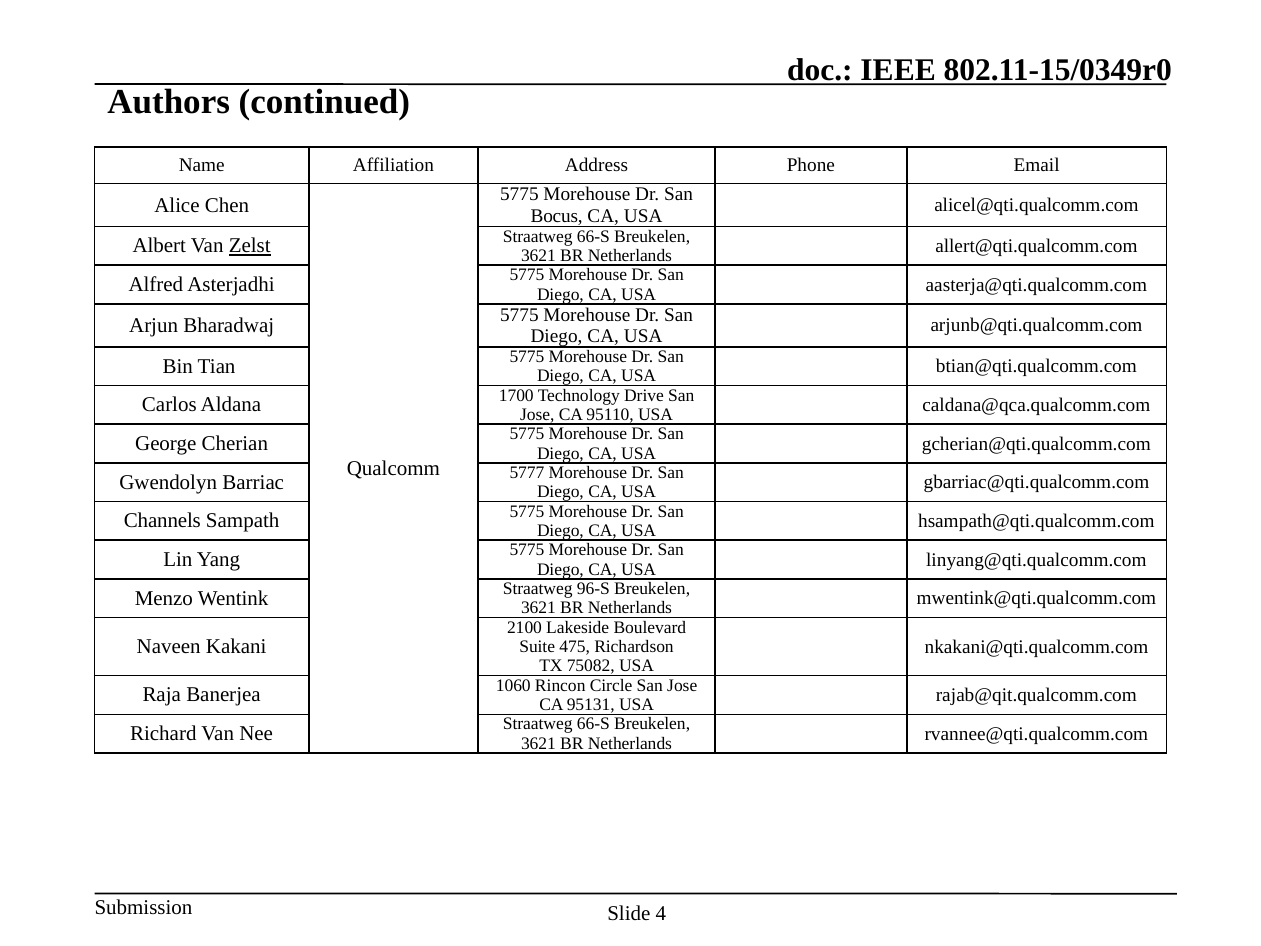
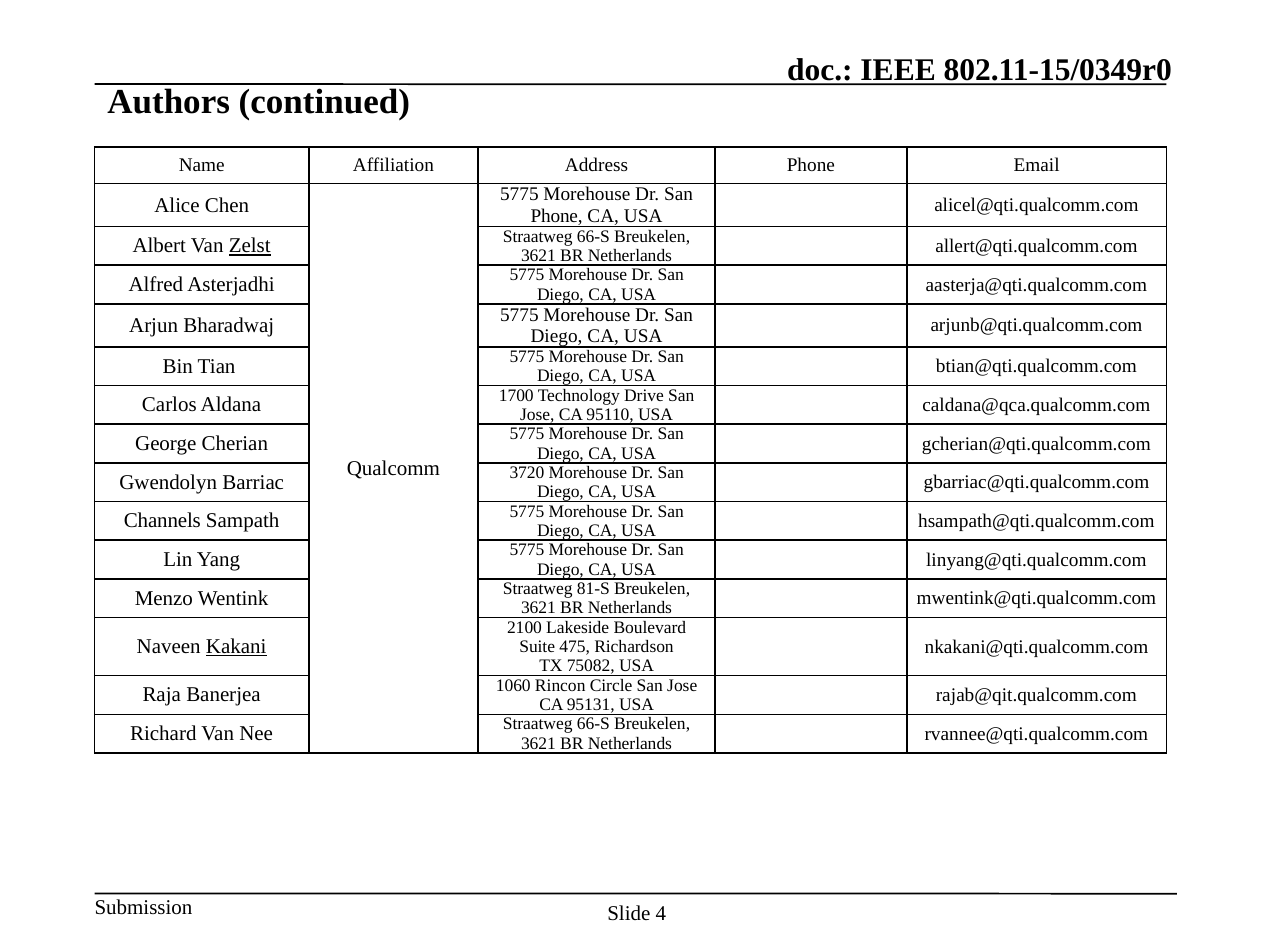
Bocus at (557, 216): Bocus -> Phone
5777: 5777 -> 3720
96-S: 96-S -> 81-S
Kakani underline: none -> present
